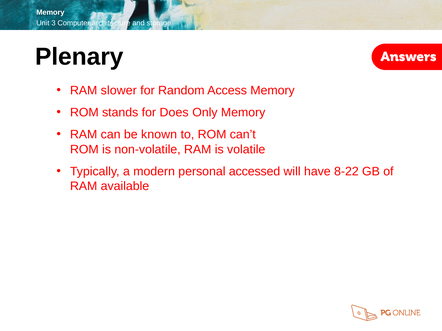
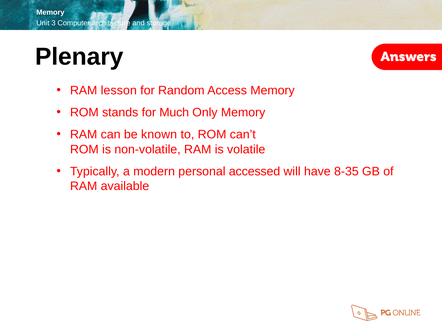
slower: slower -> lesson
Does: Does -> Much
8-22: 8-22 -> 8-35
